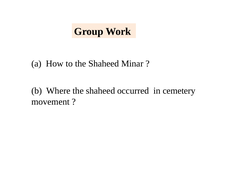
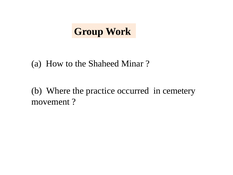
Where the shaheed: shaheed -> practice
